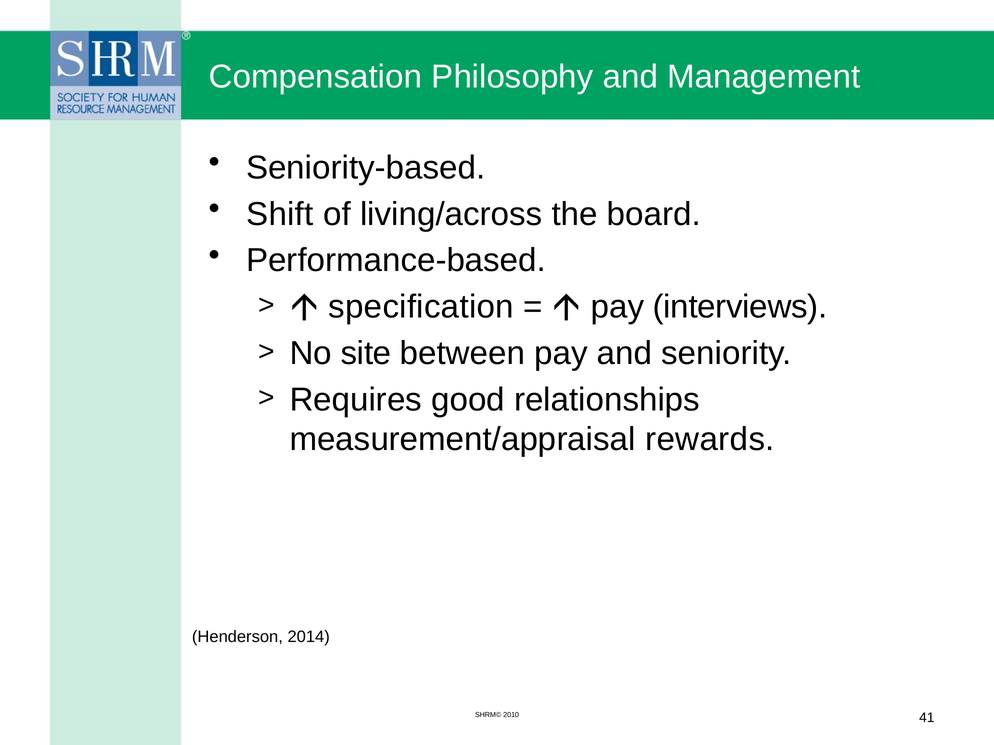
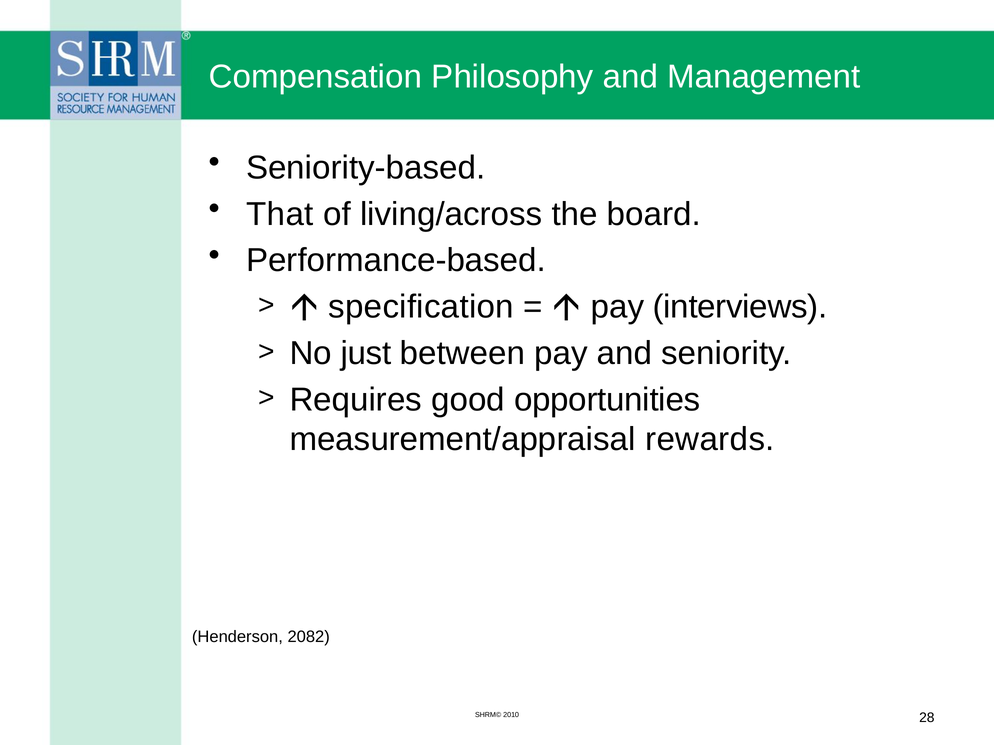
Shift: Shift -> That
site: site -> just
relationships: relationships -> opportunities
2014: 2014 -> 2082
41: 41 -> 28
